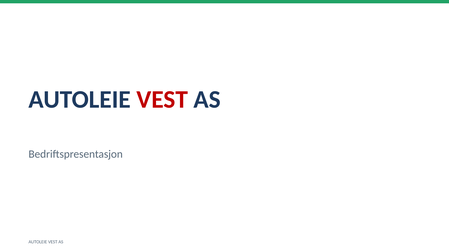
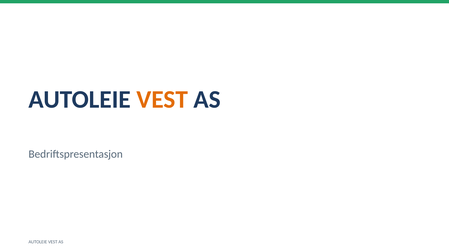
VEST at (162, 100) colour: red -> orange
